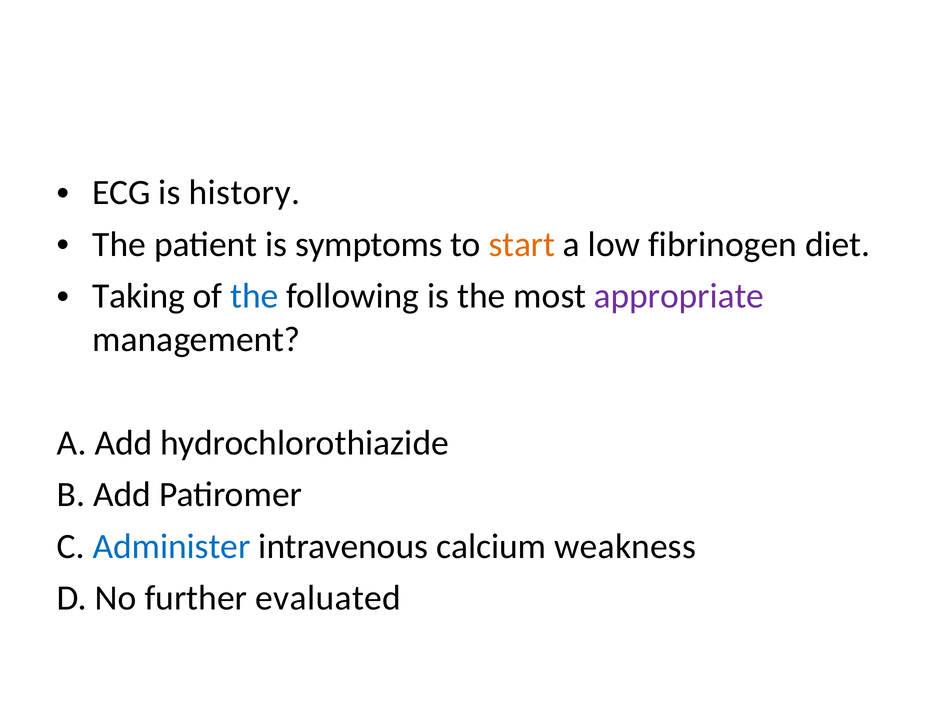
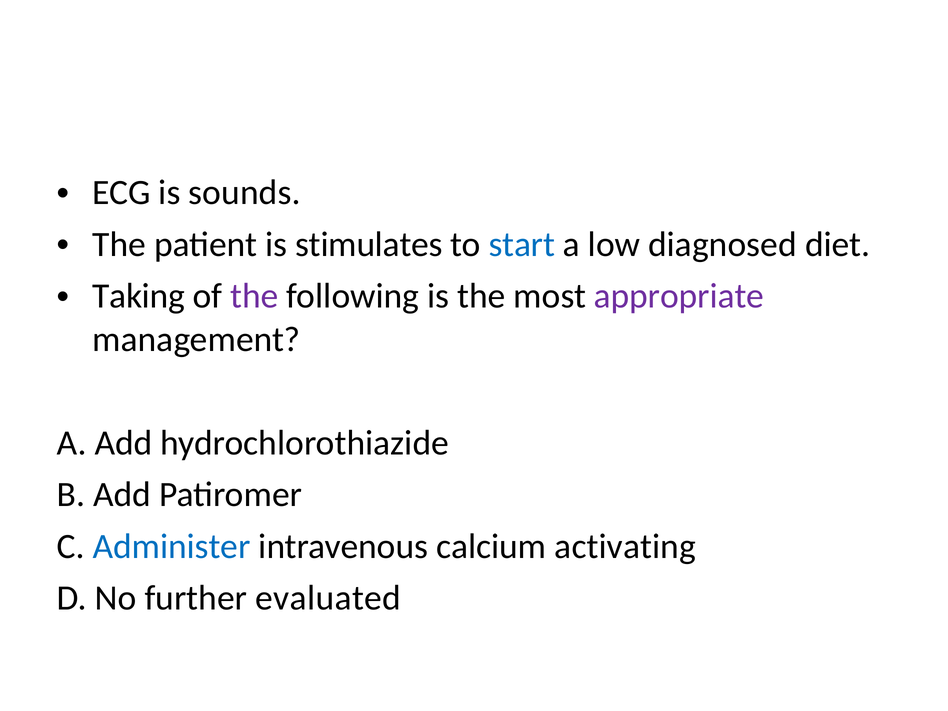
history: history -> sounds
symptoms: symptoms -> stimulates
start colour: orange -> blue
fibrinogen: fibrinogen -> diagnosed
the at (254, 296) colour: blue -> purple
weakness: weakness -> activating
